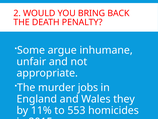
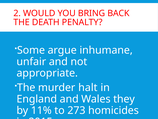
jobs: jobs -> halt
553: 553 -> 273
